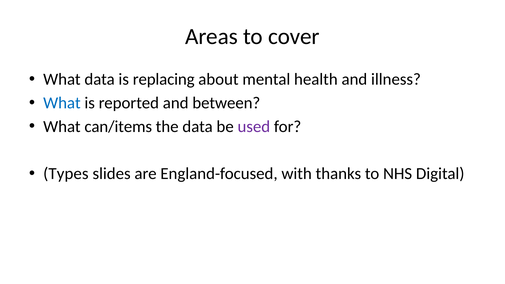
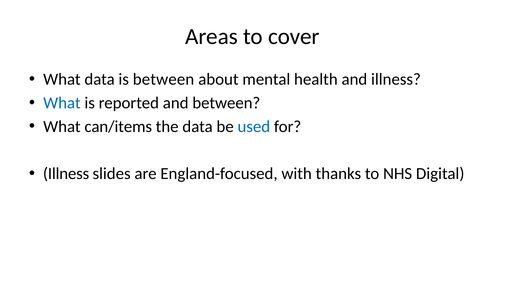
is replacing: replacing -> between
used colour: purple -> blue
Types at (66, 174): Types -> Illness
